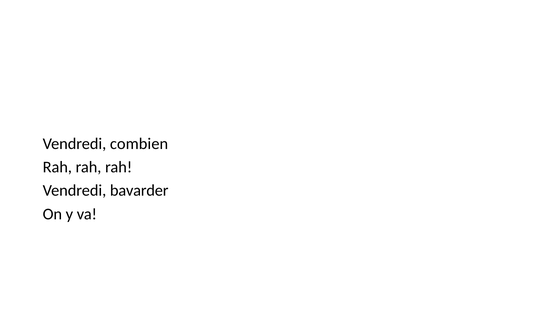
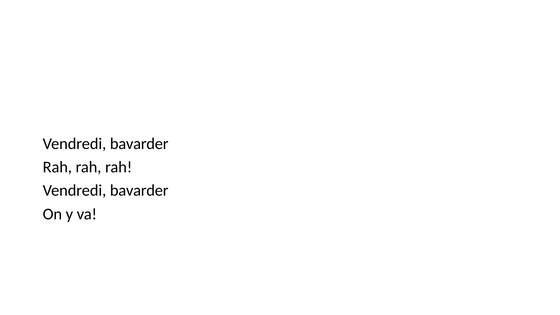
combien at (139, 144): combien -> bavarder
